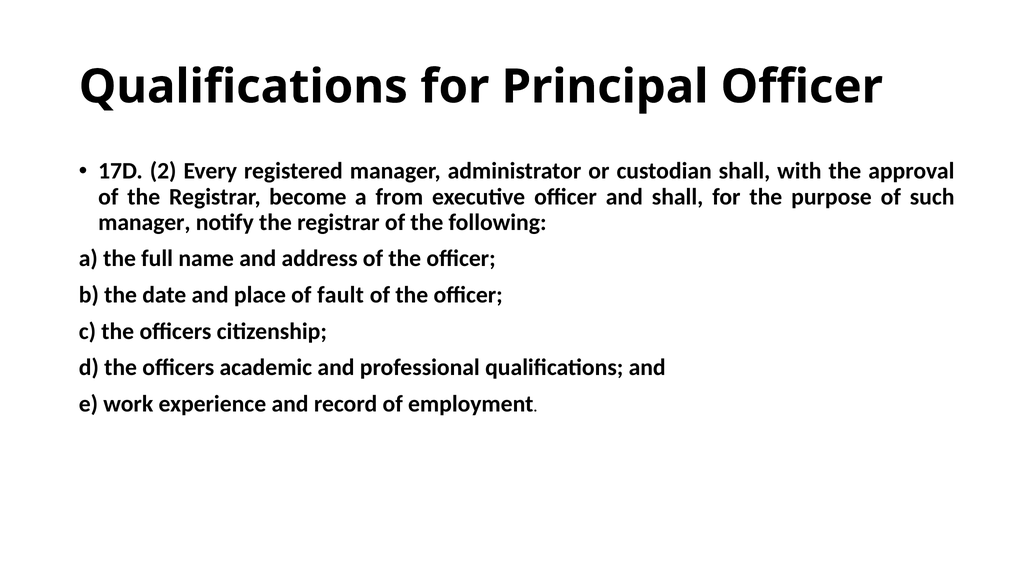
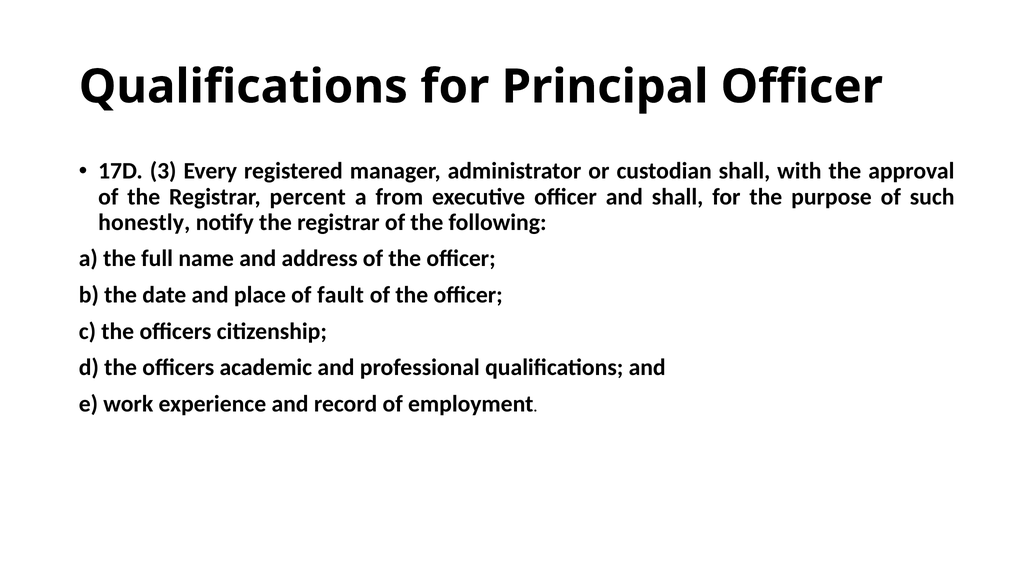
2: 2 -> 3
become: become -> percent
manager at (144, 223): manager -> honestly
